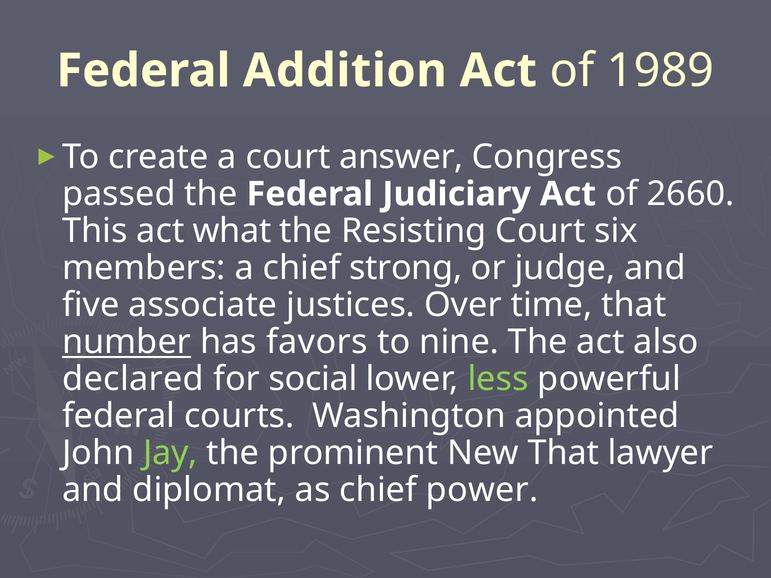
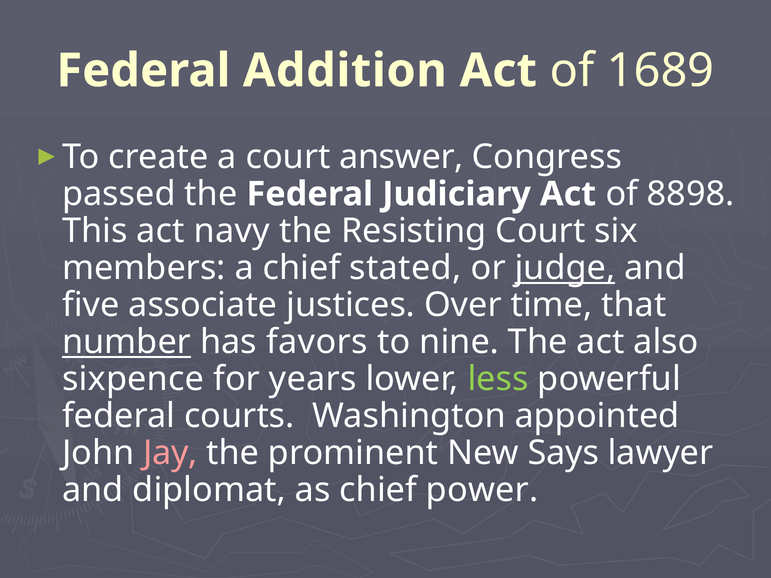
1989: 1989 -> 1689
2660: 2660 -> 8898
what: what -> navy
strong: strong -> stated
judge underline: none -> present
declared: declared -> sixpence
social: social -> years
Jay colour: light green -> pink
New That: That -> Says
